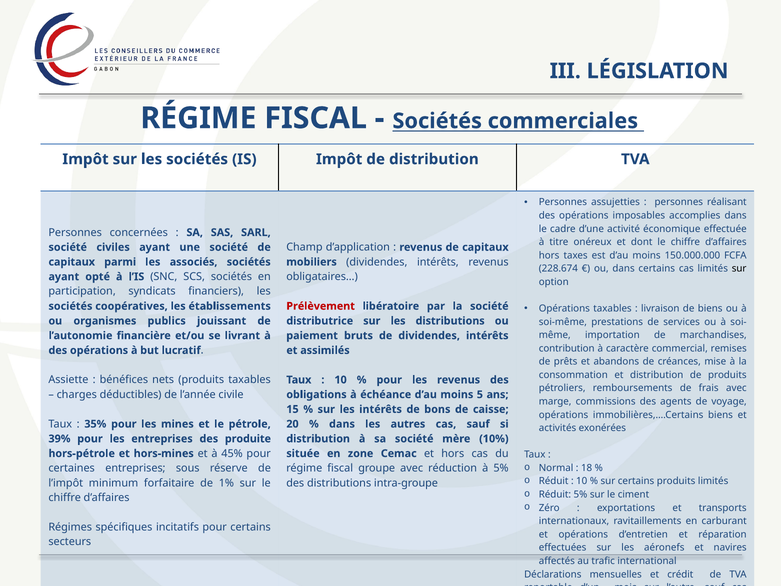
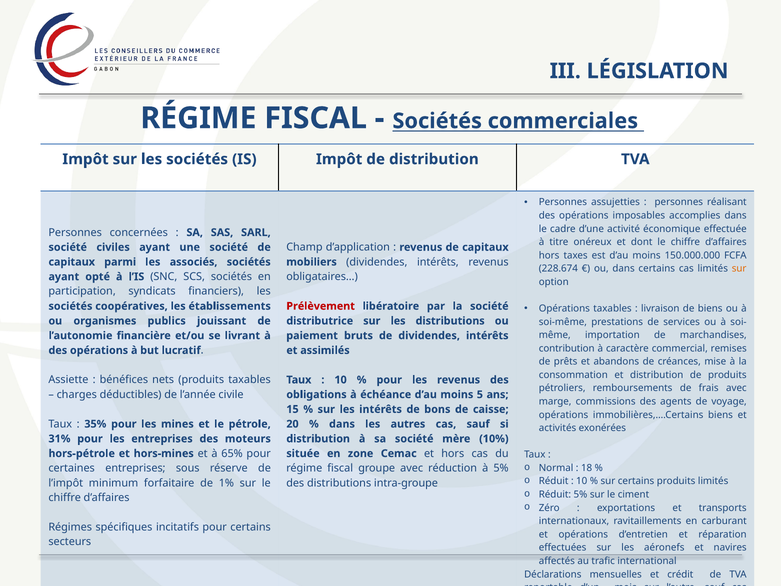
sur at (739, 269) colour: black -> orange
39%: 39% -> 31%
produite: produite -> moteurs
45%: 45% -> 65%
